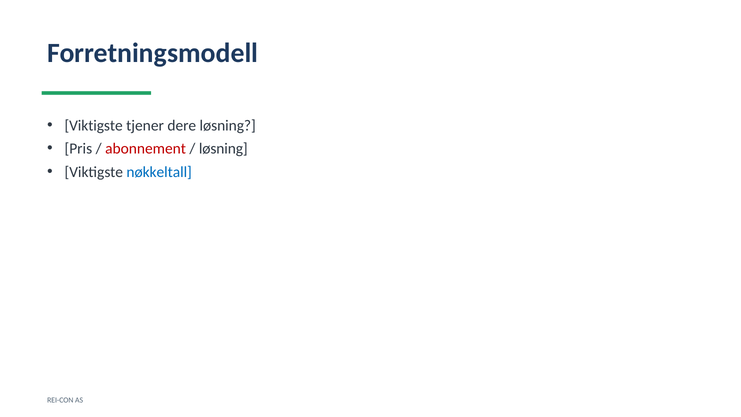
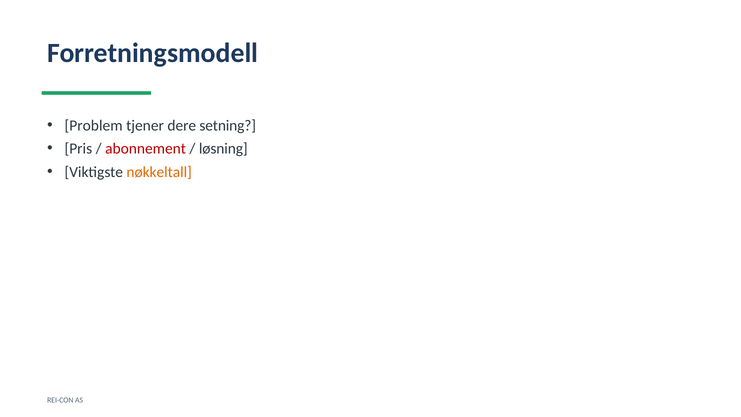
Viktigste at (94, 126): Viktigste -> Problem
dere løsning: løsning -> setning
nøkkeltall colour: blue -> orange
